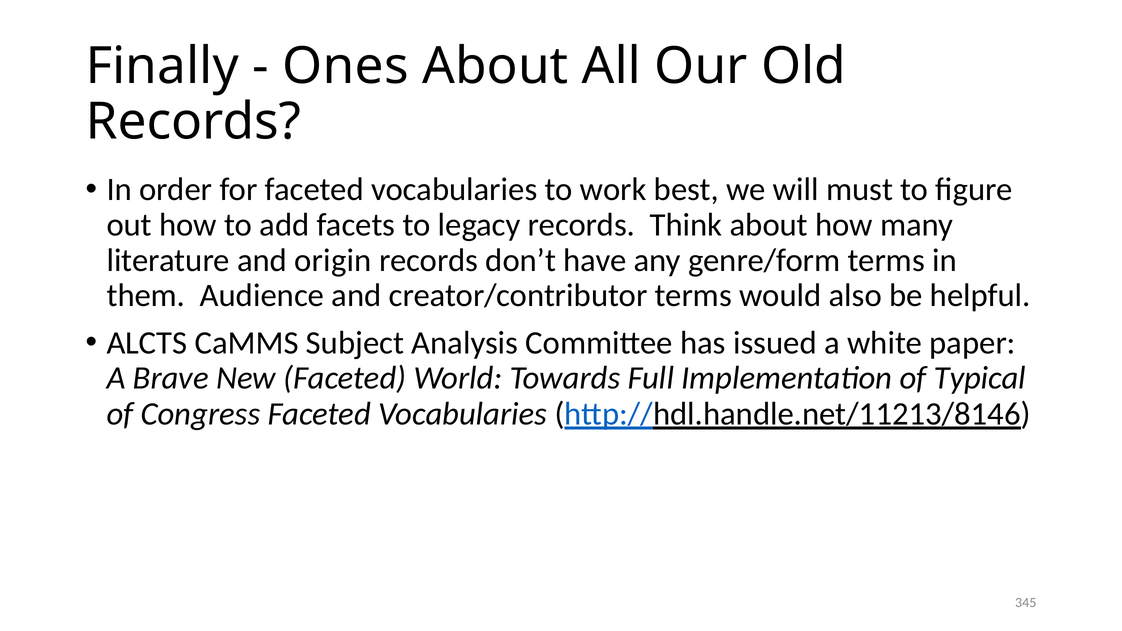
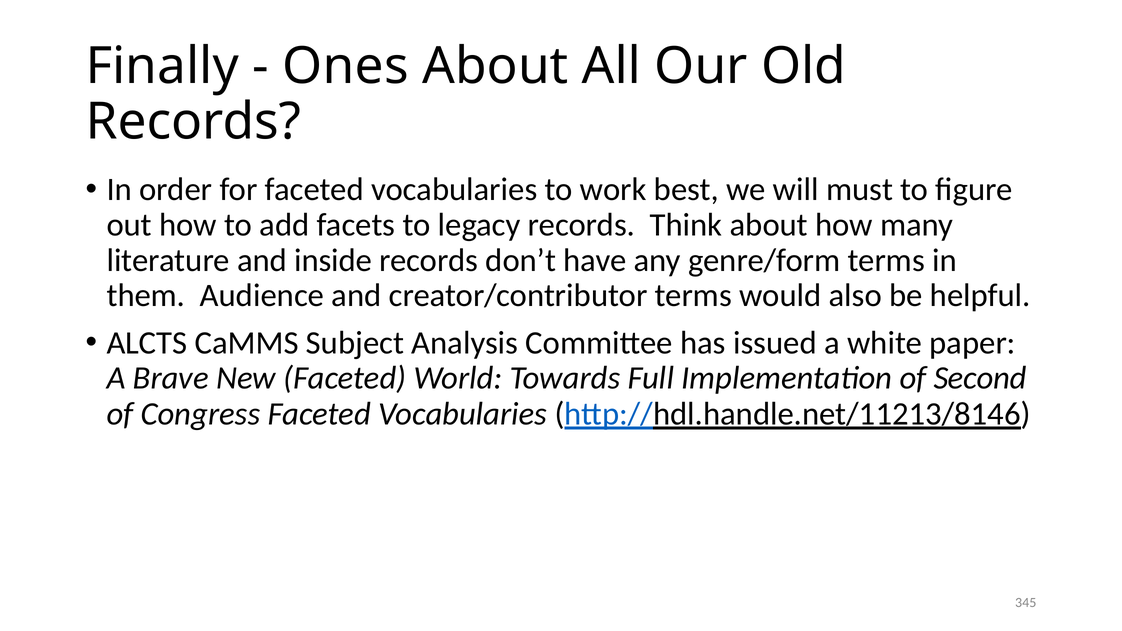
origin: origin -> inside
Typical: Typical -> Second
